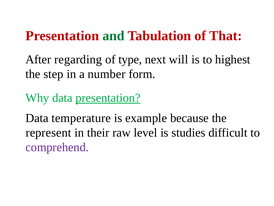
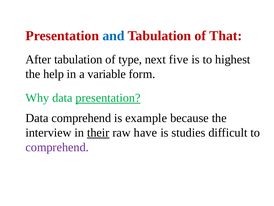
and colour: green -> blue
After regarding: regarding -> tabulation
will: will -> five
step: step -> help
number: number -> variable
Data temperature: temperature -> comprehend
represent: represent -> interview
their underline: none -> present
level: level -> have
